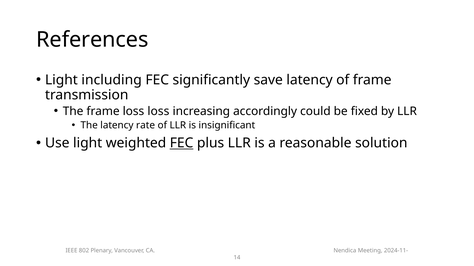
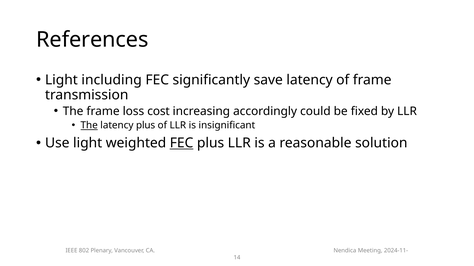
loss loss: loss -> cost
The at (89, 126) underline: none -> present
latency rate: rate -> plus
